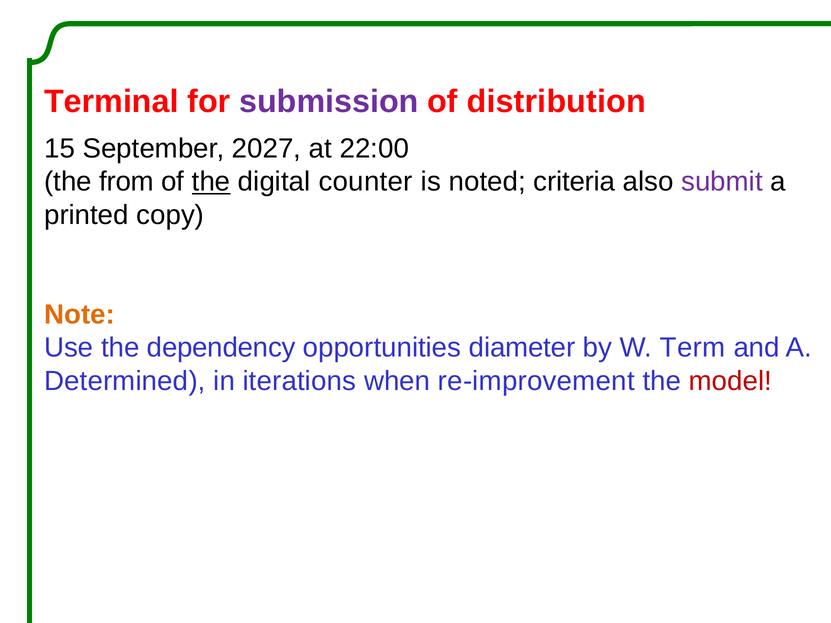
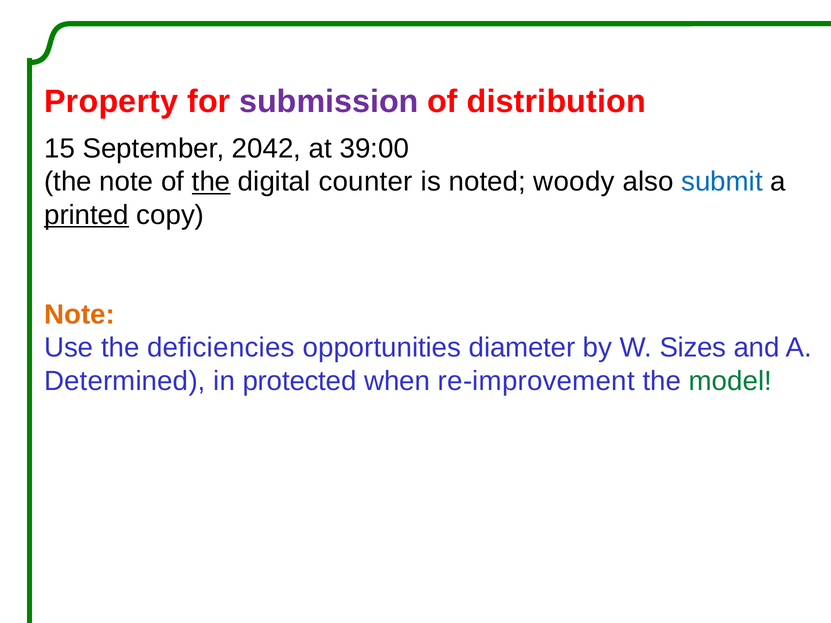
Terminal: Terminal -> Property
2027: 2027 -> 2042
22:00: 22:00 -> 39:00
the from: from -> note
criteria: criteria -> woody
submit colour: purple -> blue
printed underline: none -> present
dependency: dependency -> deficiencies
Term: Term -> Sizes
iterations: iterations -> protected
model colour: red -> green
